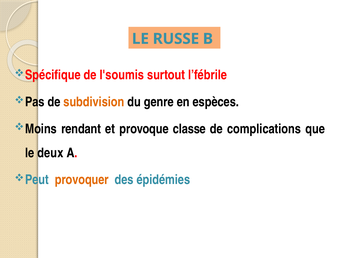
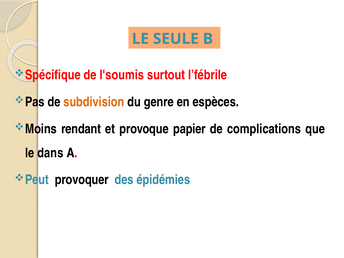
RUSSE: RUSSE -> SEULE
classe: classe -> papier
deux: deux -> dans
provoquer colour: orange -> black
